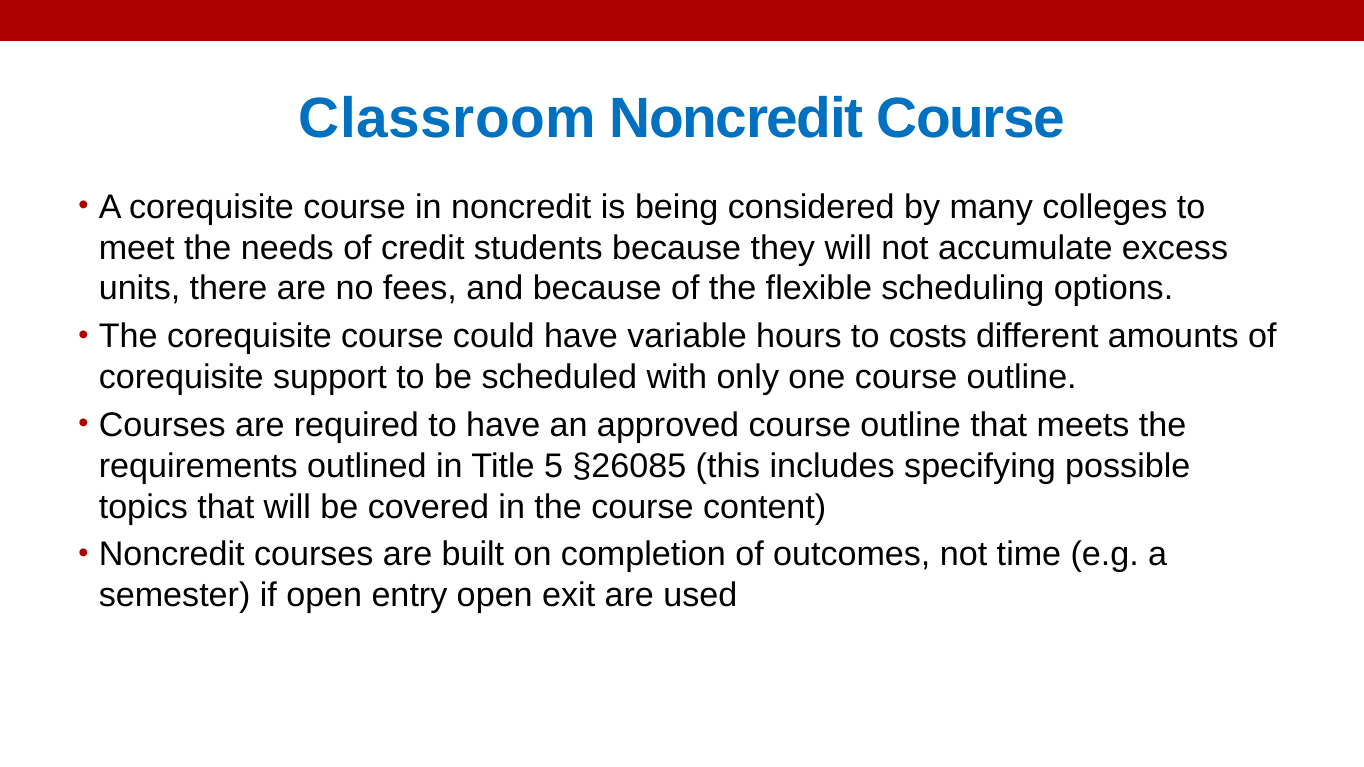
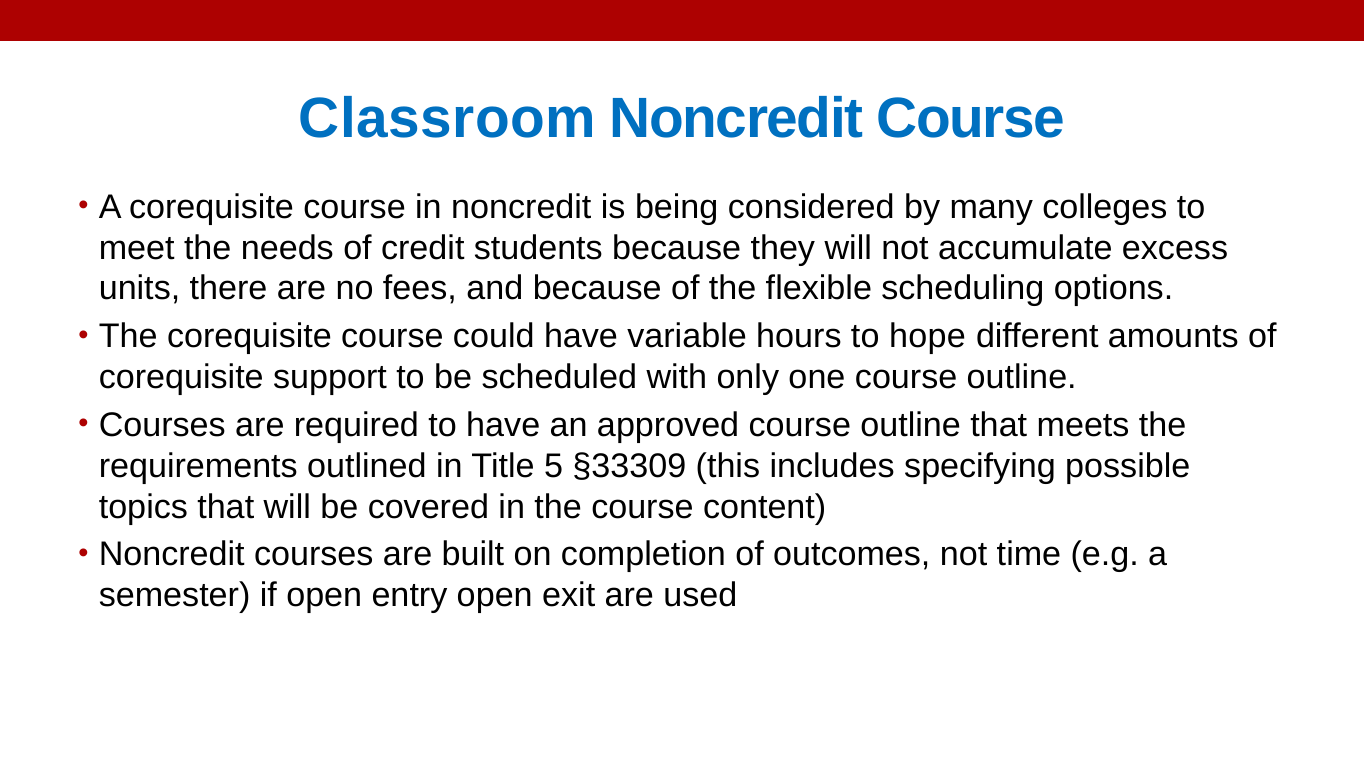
costs: costs -> hope
§26085: §26085 -> §33309
